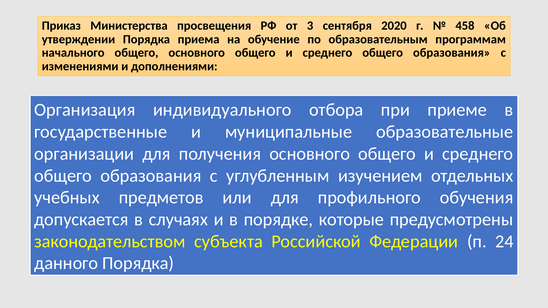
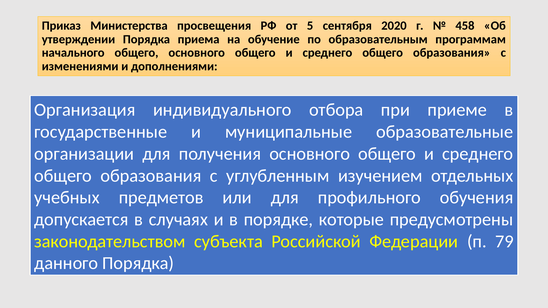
3: 3 -> 5
24: 24 -> 79
